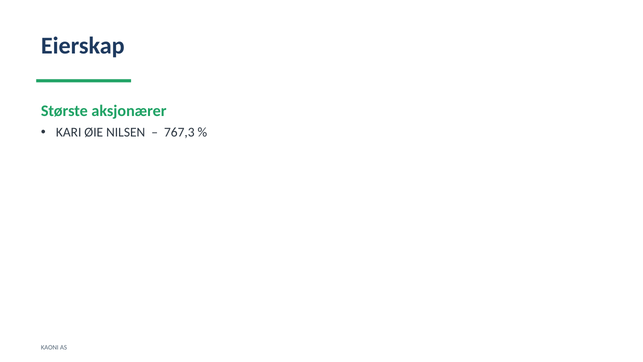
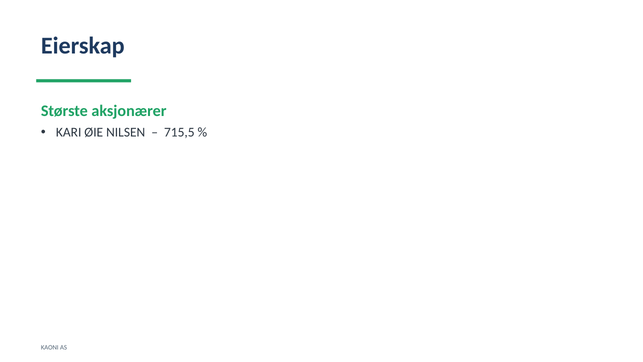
767,3: 767,3 -> 715,5
